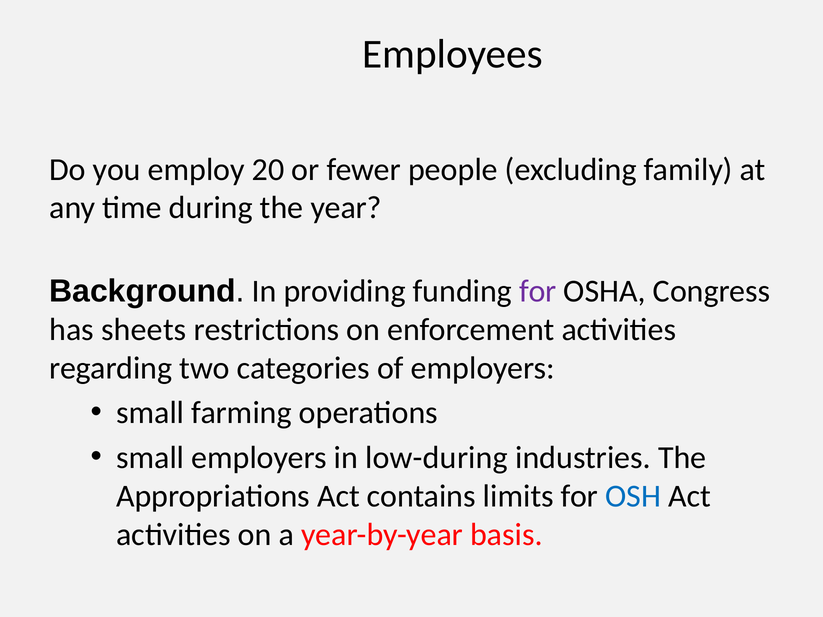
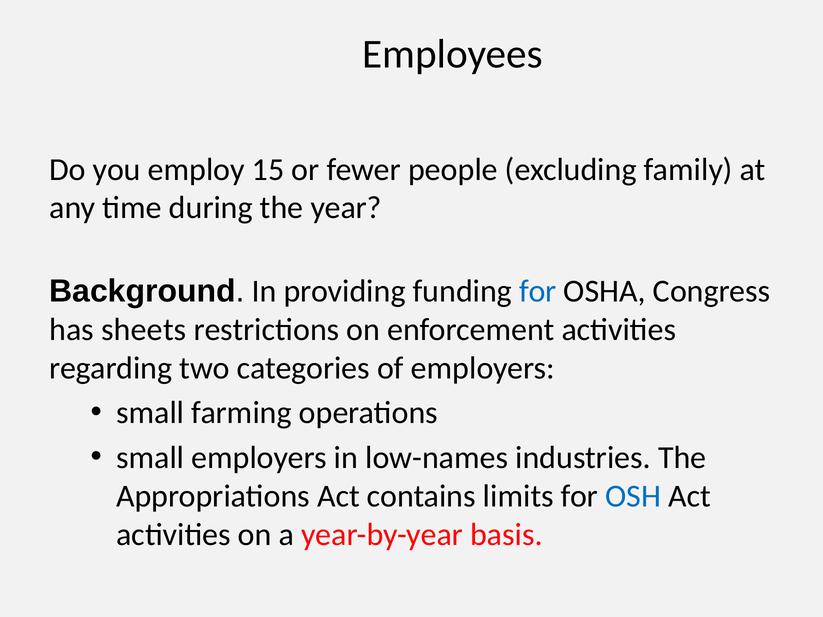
20: 20 -> 15
for at (538, 291) colour: purple -> blue
low-during: low-during -> low-names
